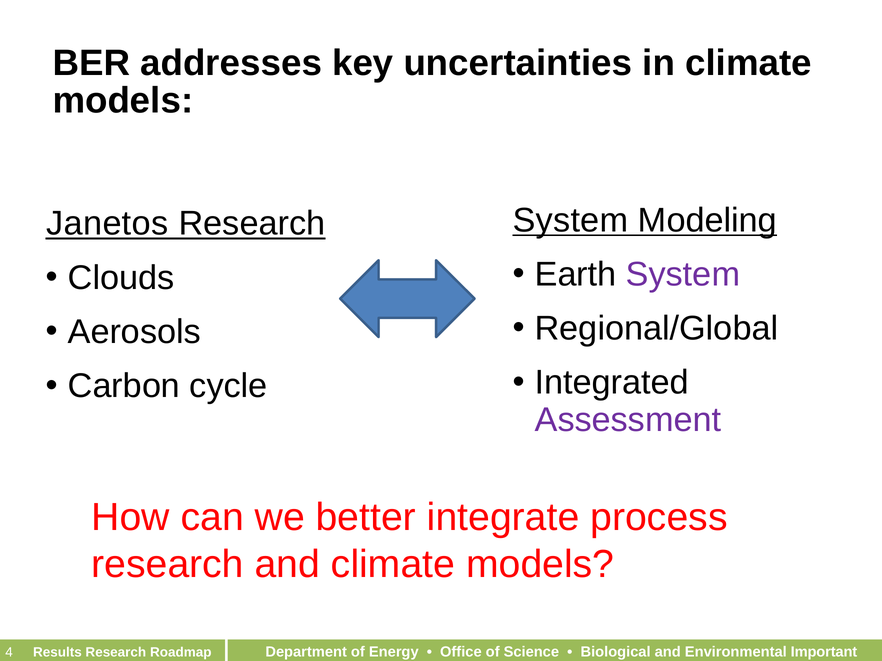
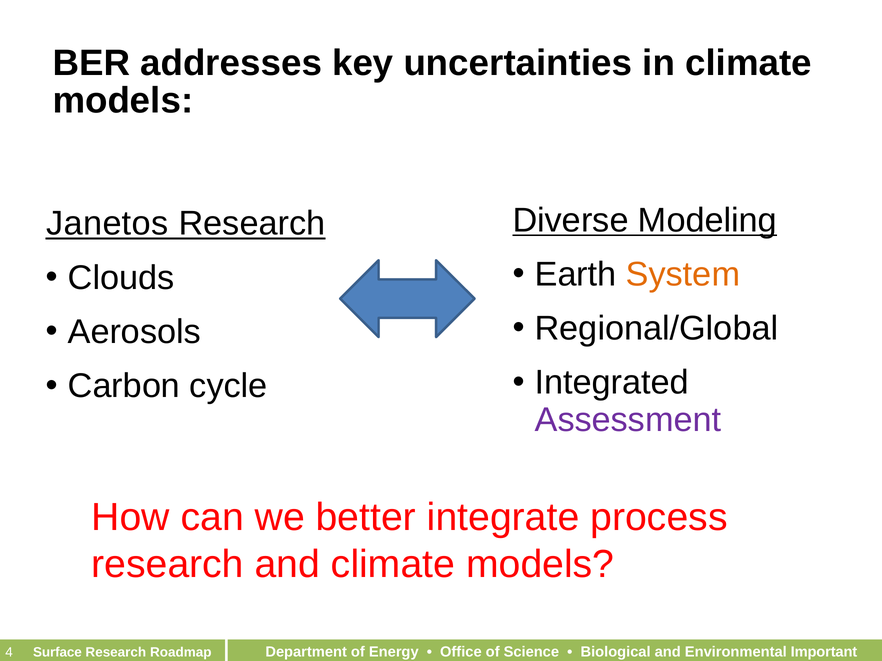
System at (570, 220): System -> Diverse
System at (683, 275) colour: purple -> orange
Results: Results -> Surface
